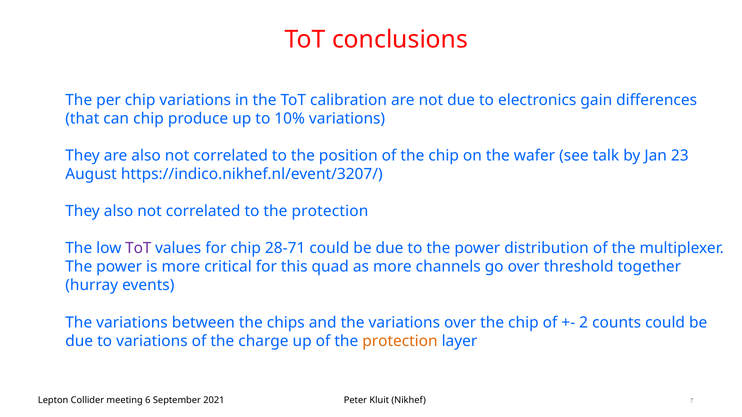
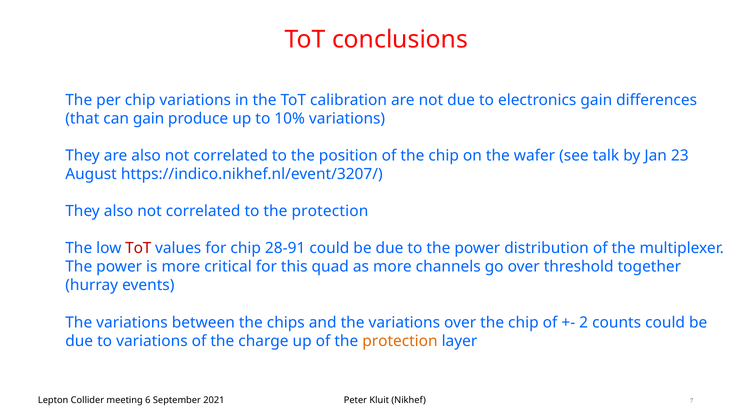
can chip: chip -> gain
ToT at (138, 249) colour: purple -> red
28-71: 28-71 -> 28-91
